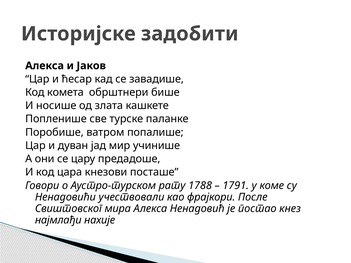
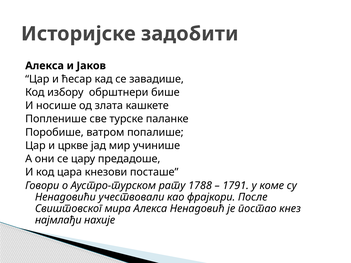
комета: комета -> избору
дуван: дуван -> цркве
